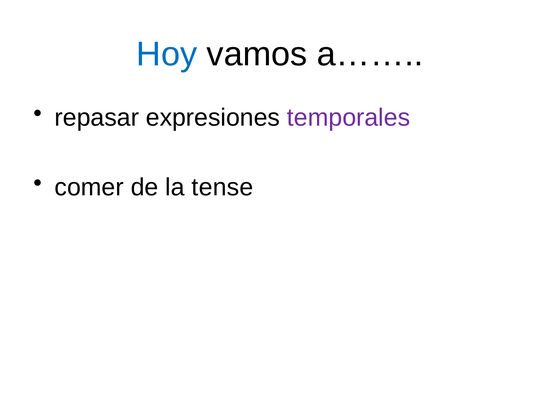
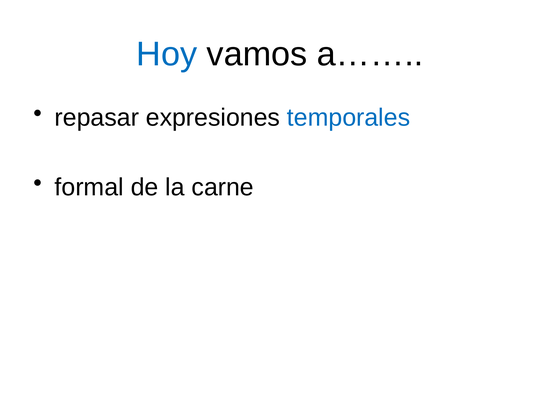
temporales colour: purple -> blue
comer: comer -> formal
tense: tense -> carne
